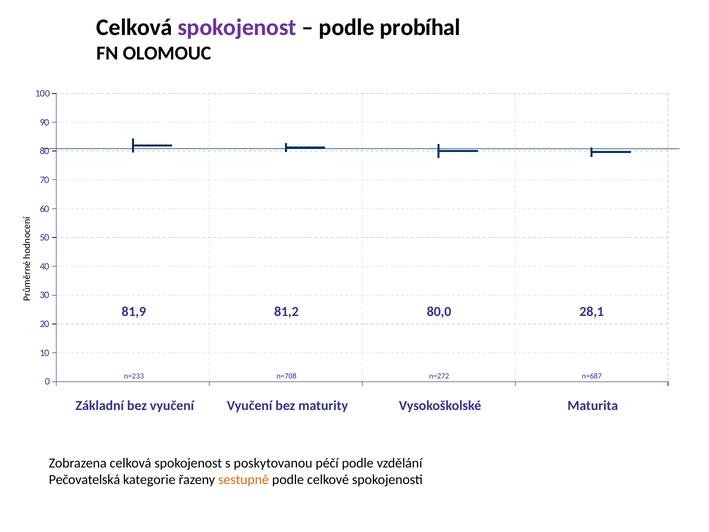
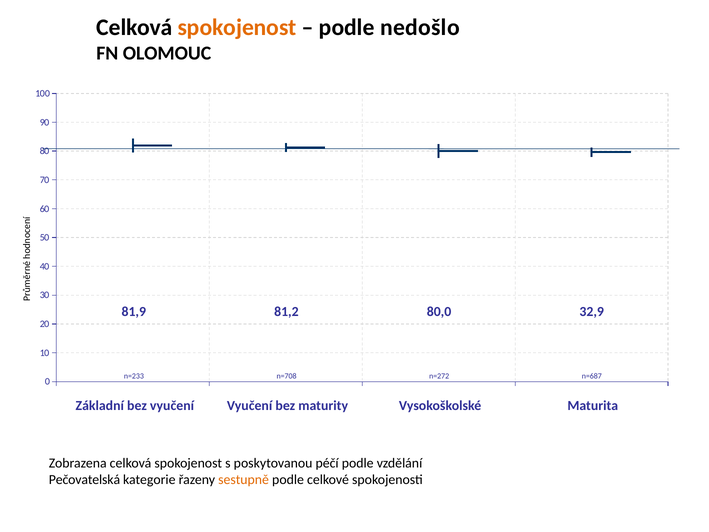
spokojenost at (237, 27) colour: purple -> orange
probíhal: probíhal -> nedošlo
28,1: 28,1 -> 32,9
